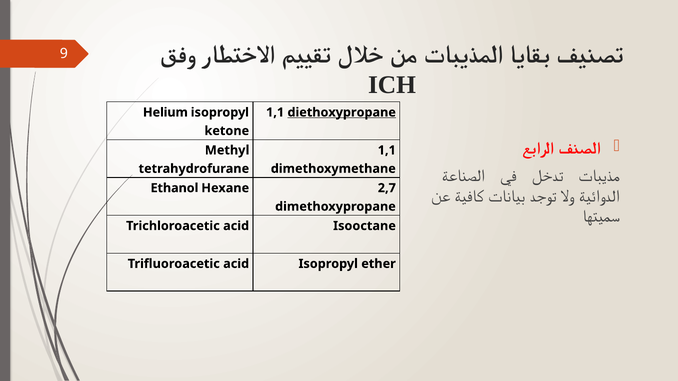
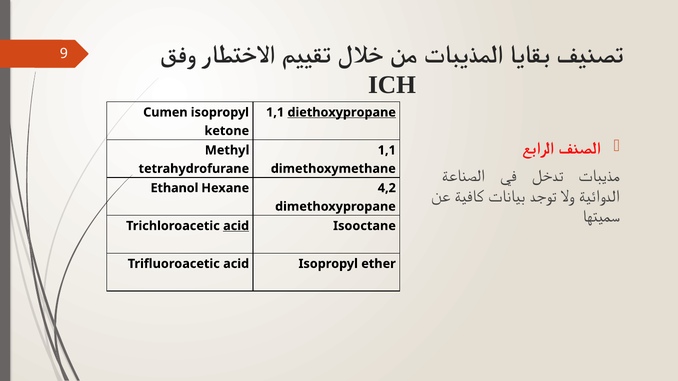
Helium: Helium -> Cumen
2,7: 2,7 -> 4,2
acid at (236, 226) underline: none -> present
